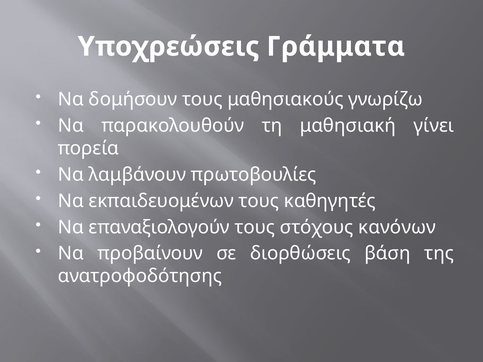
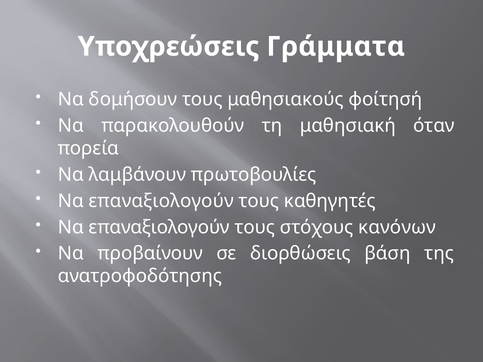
γνωρίζω: γνωρίζω -> φοίτησή
γίνει: γίνει -> όταν
εκπαιδευομένων at (161, 201): εκπαιδευομένων -> επαναξιολογούν
